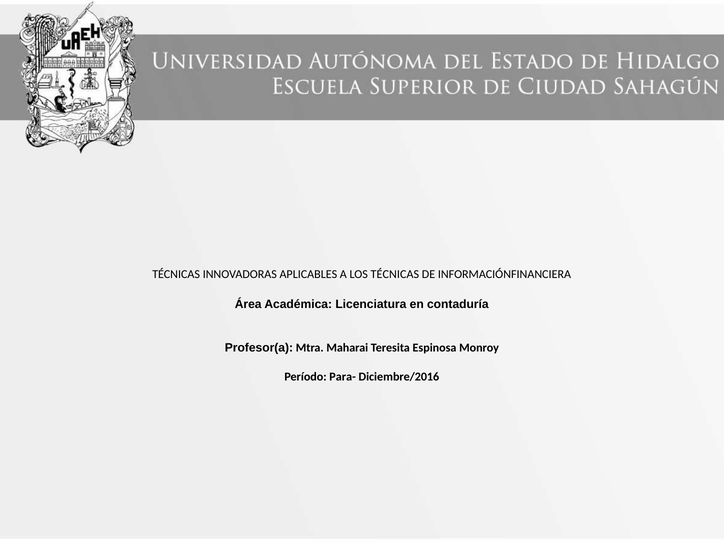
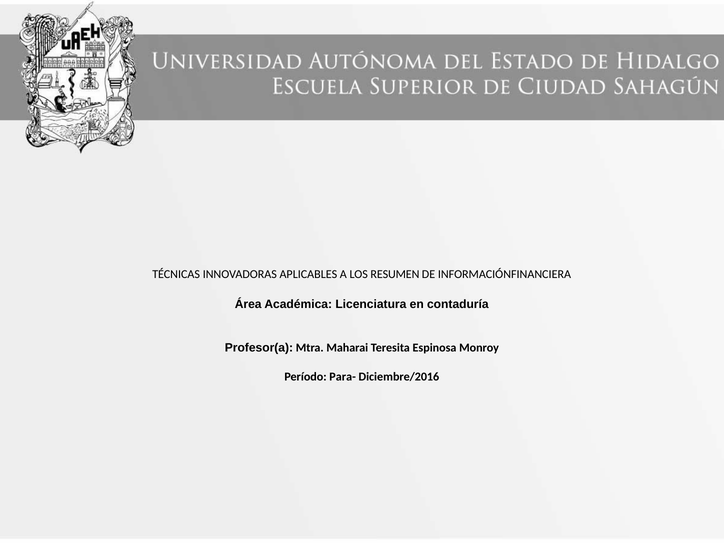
LOS TÉCNICAS: TÉCNICAS -> RESUMEN
